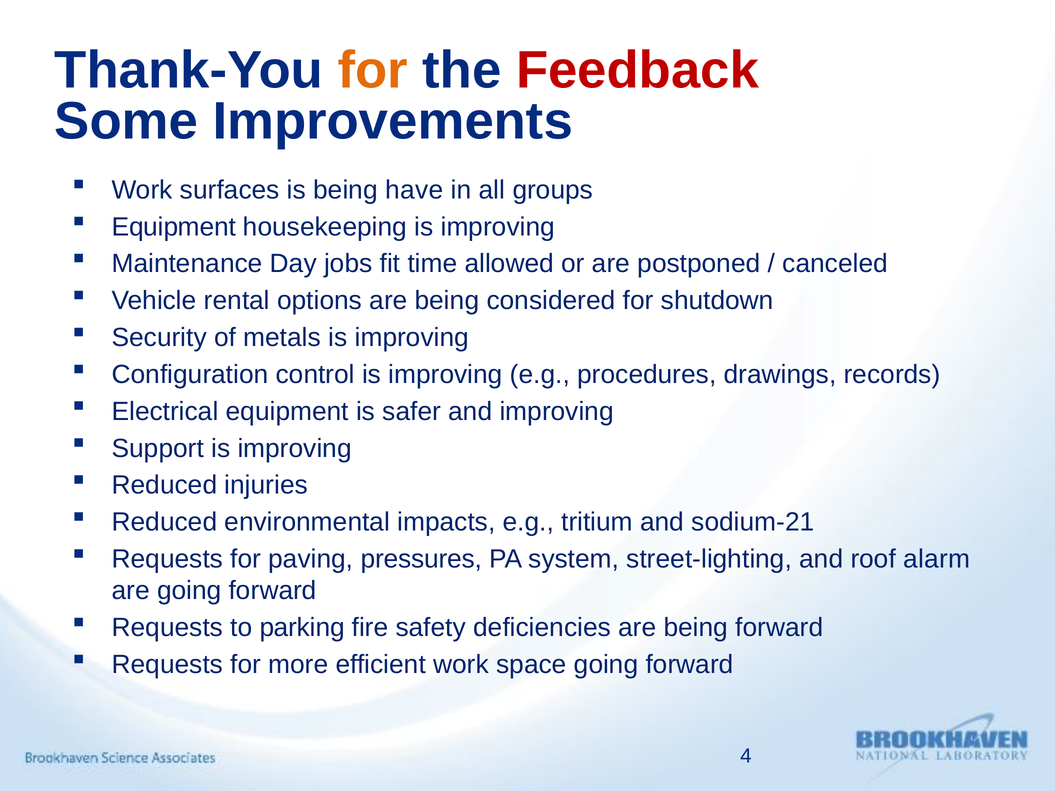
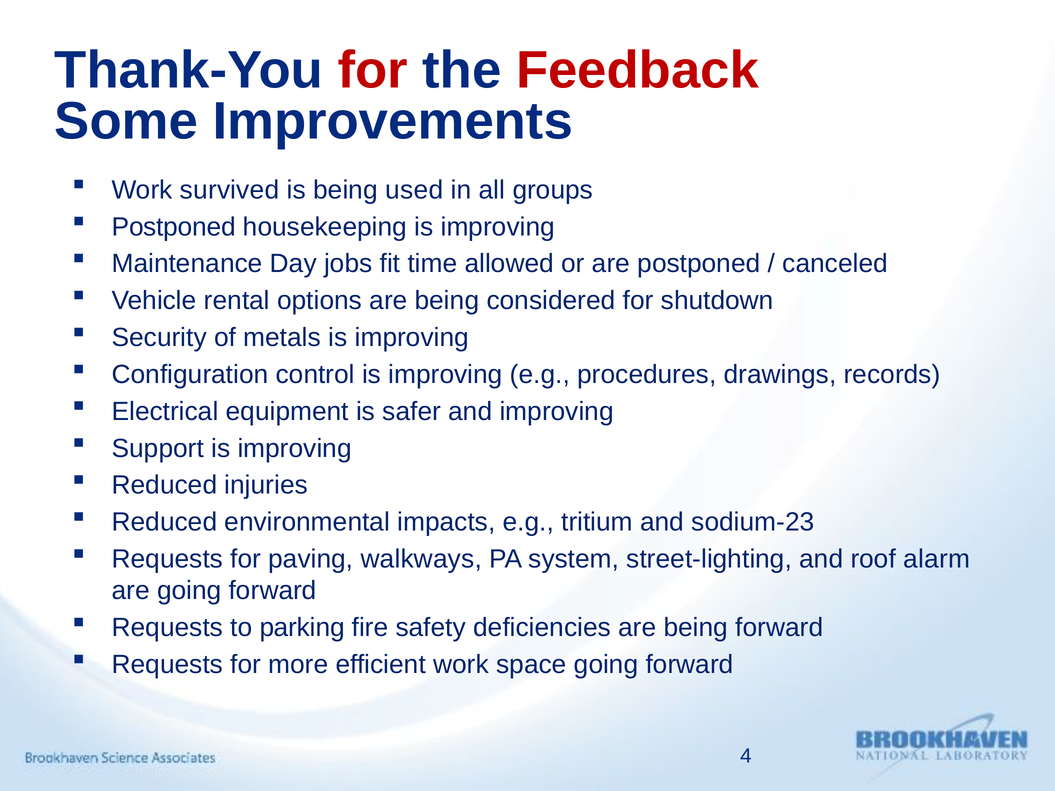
for at (373, 71) colour: orange -> red
surfaces: surfaces -> survived
have: have -> used
Equipment at (174, 227): Equipment -> Postponed
sodium-21: sodium-21 -> sodium-23
pressures: pressures -> walkways
